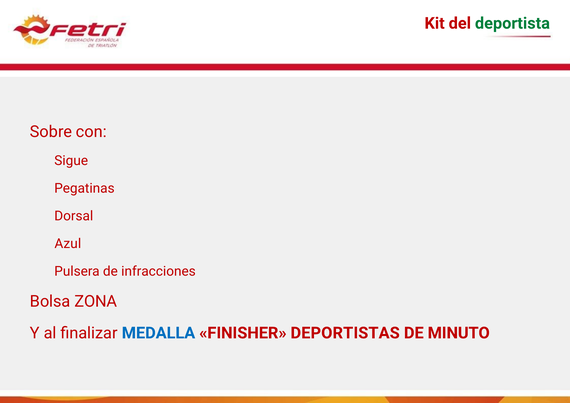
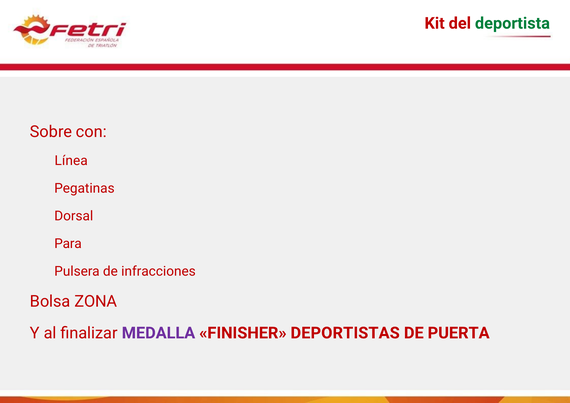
Sigue: Sigue -> Línea
Azul: Azul -> Para
MEDALLA colour: blue -> purple
MINUTO: MINUTO -> PUERTA
